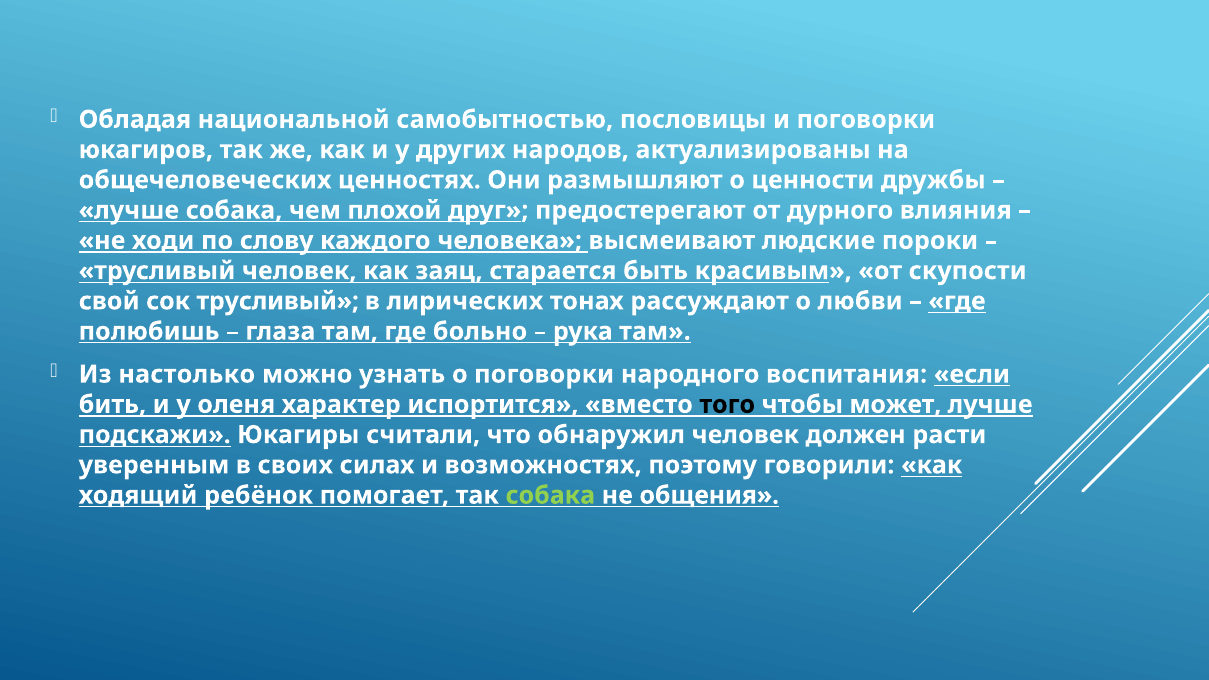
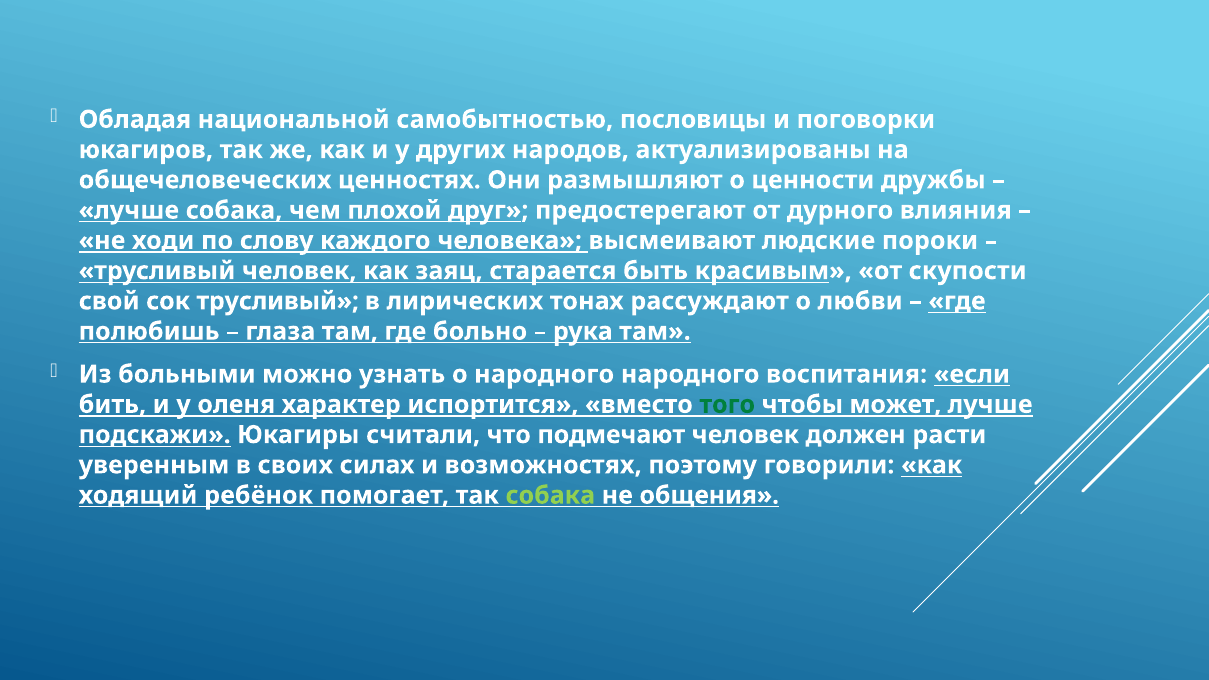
настолько: настолько -> больными
о поговорки: поговорки -> народного
того colour: black -> green
обнаружил: обнаружил -> подмечают
